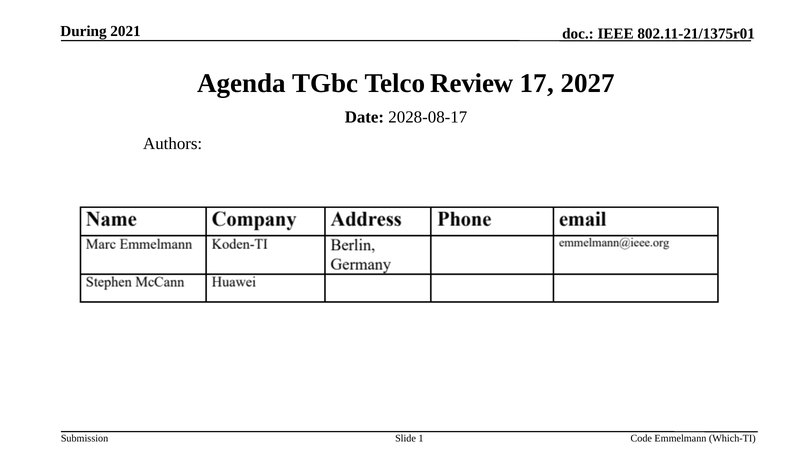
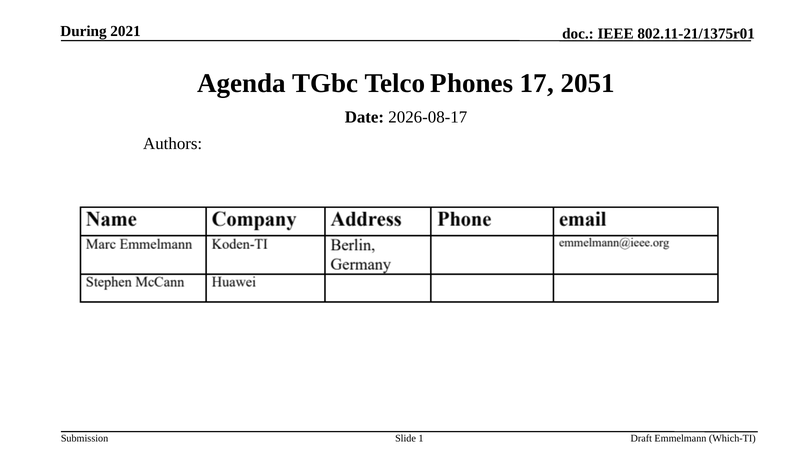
Review: Review -> Phones
2027: 2027 -> 2051
2028-08-17: 2028-08-17 -> 2026-08-17
Code: Code -> Draft
